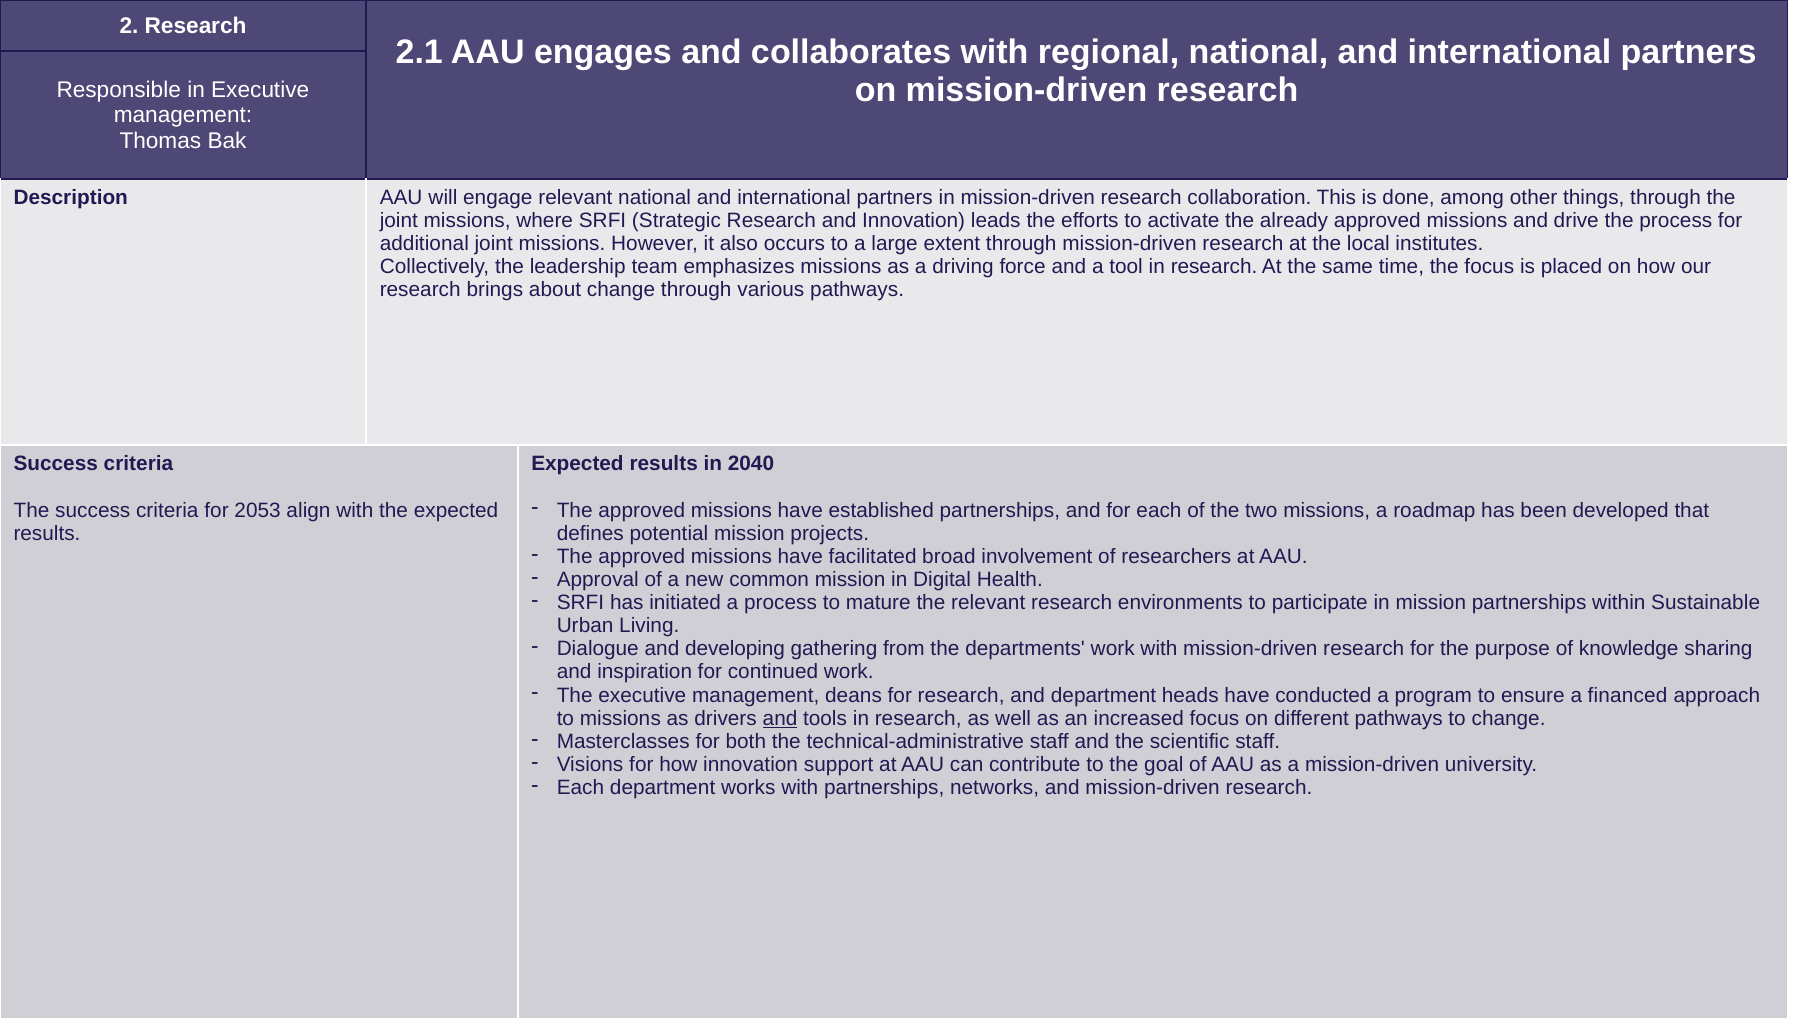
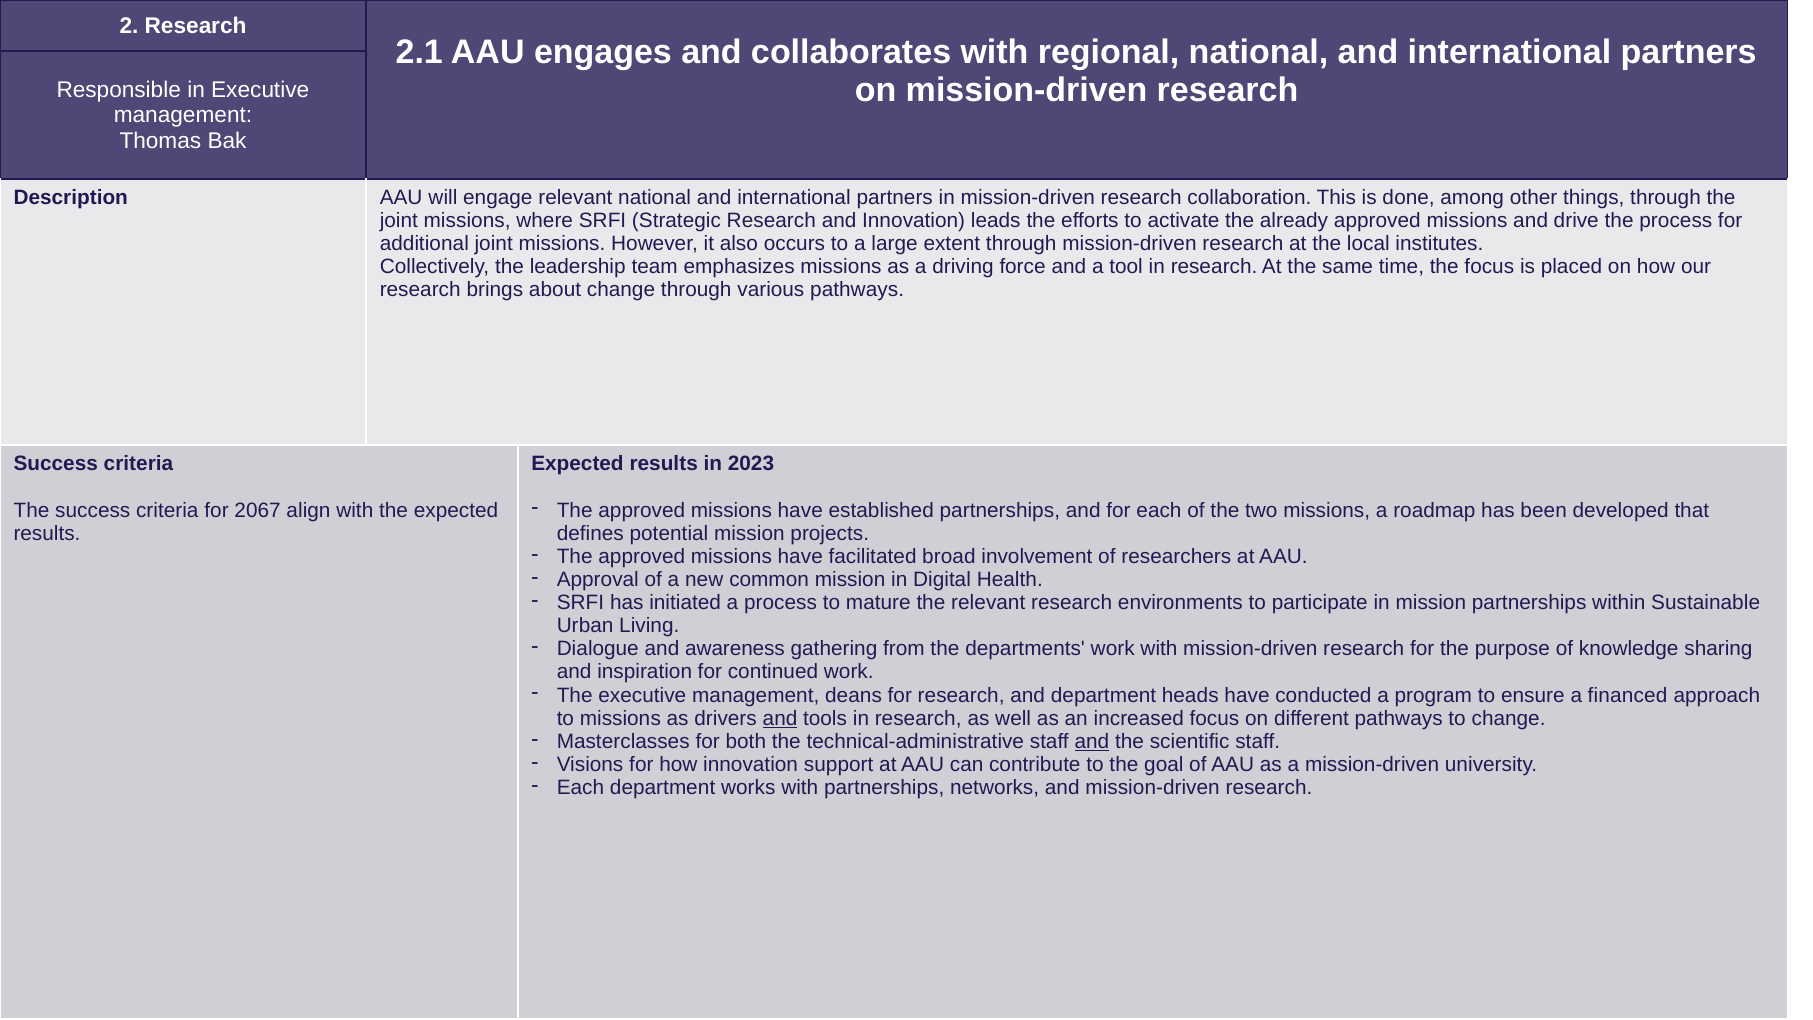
2040: 2040 -> 2023
2053: 2053 -> 2067
developing: developing -> awareness
and at (1092, 741) underline: none -> present
